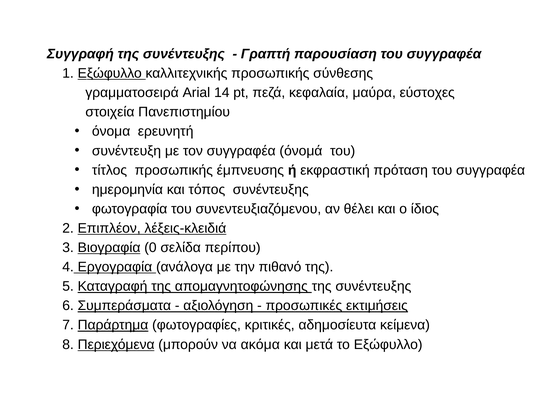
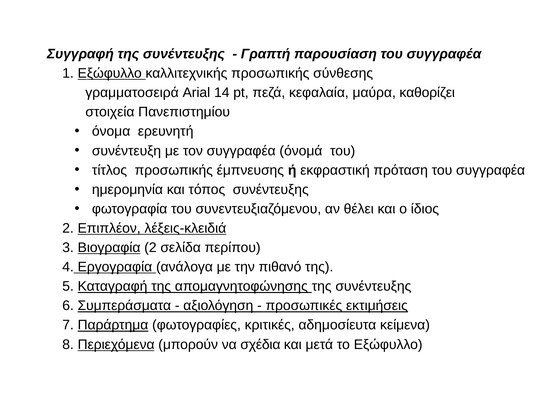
εύστοχες: εύστοχες -> καθορίζει
Βιογραφία 0: 0 -> 2
ακόμα: ακόμα -> σχέδια
